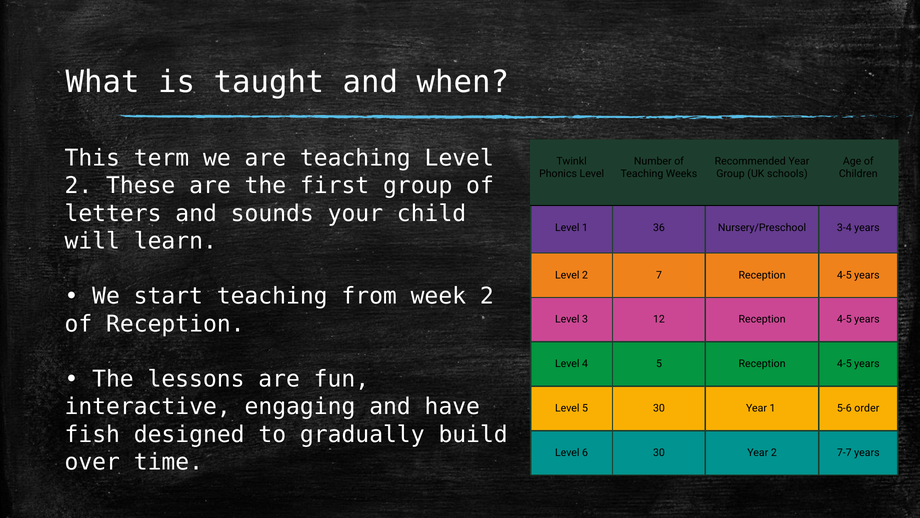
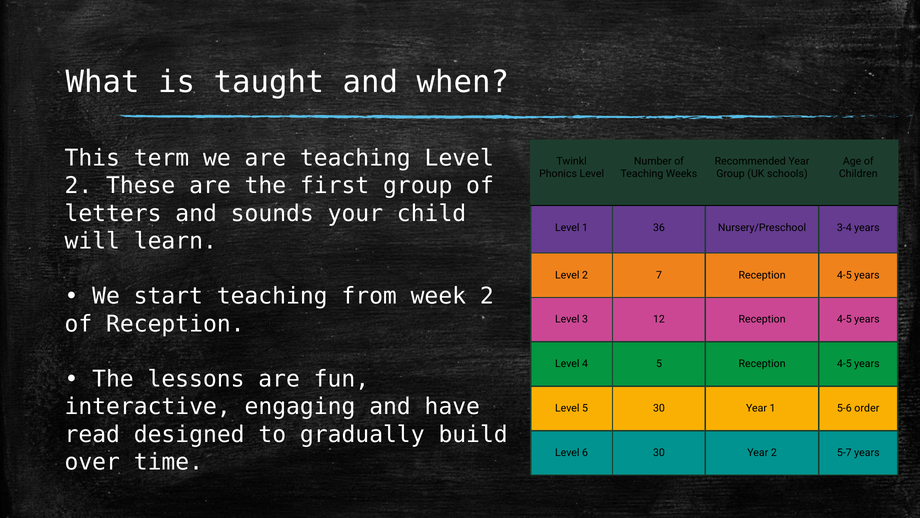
fish: fish -> read
7-7: 7-7 -> 5-7
